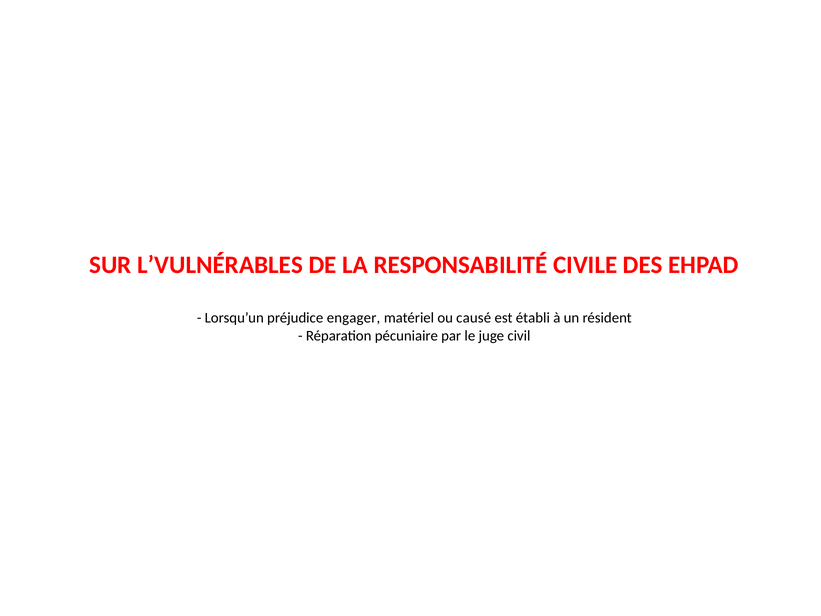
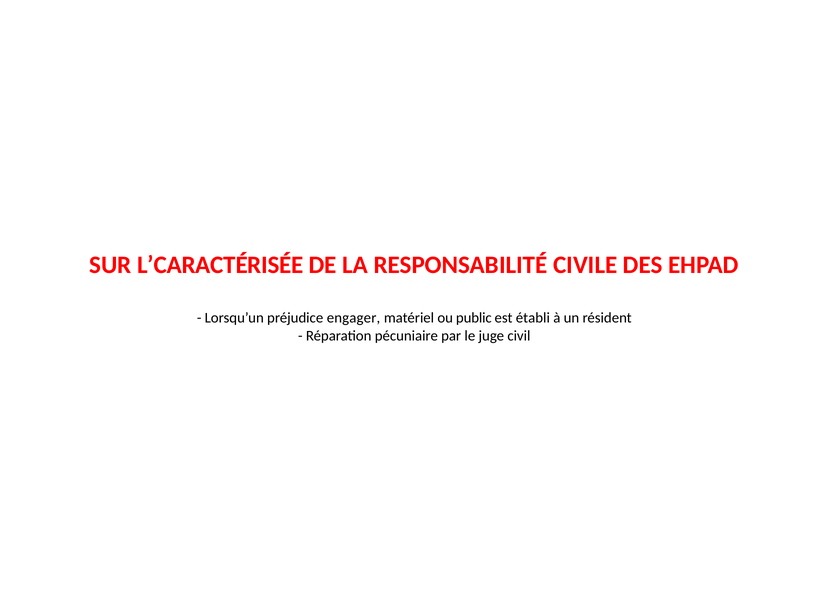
L’VULNÉRABLES: L’VULNÉRABLES -> L’CARACTÉRISÉE
causé: causé -> public
